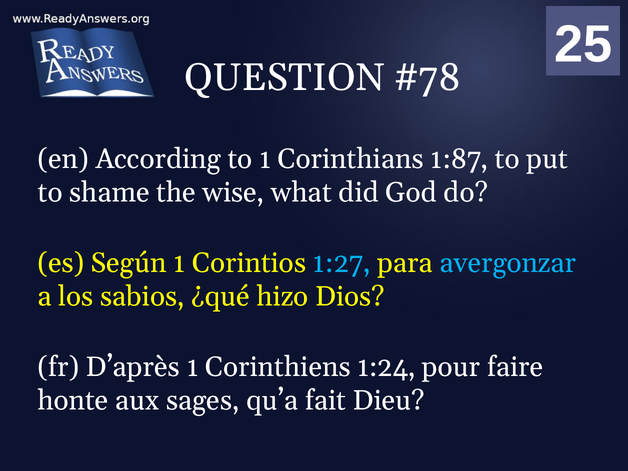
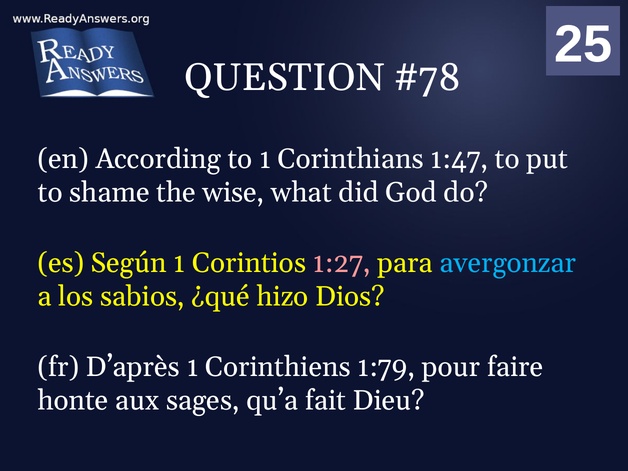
1:87: 1:87 -> 1:47
1:27 colour: light blue -> pink
1:24: 1:24 -> 1:79
